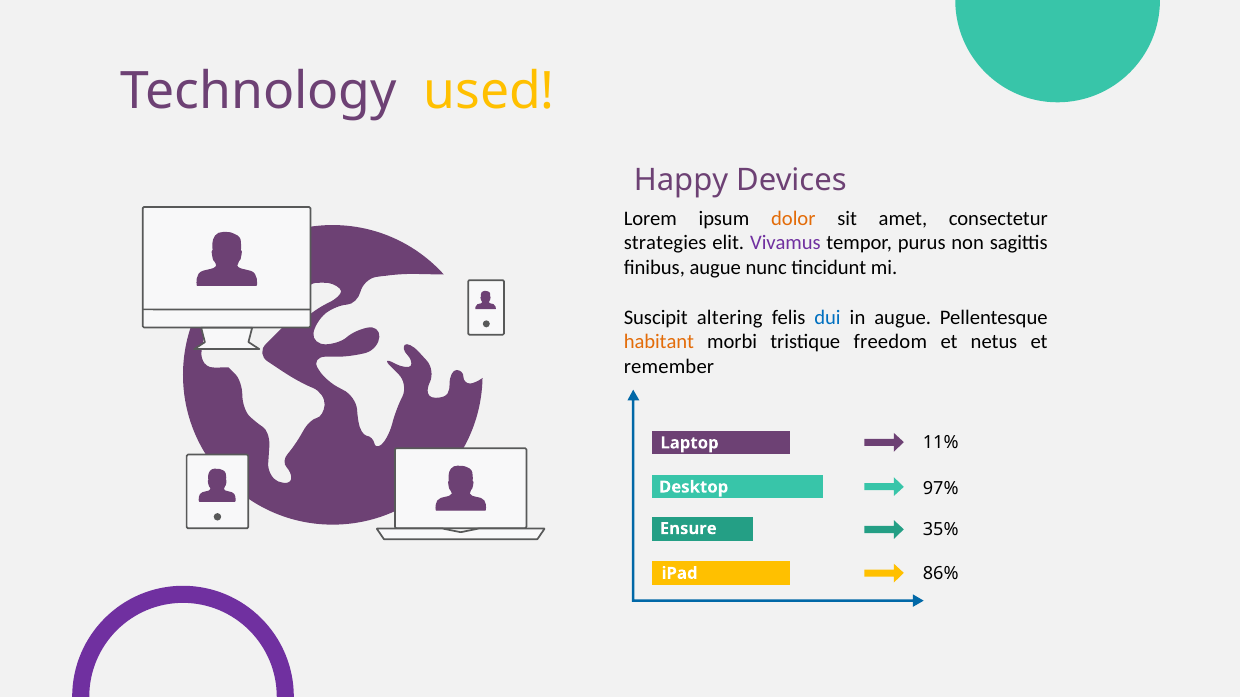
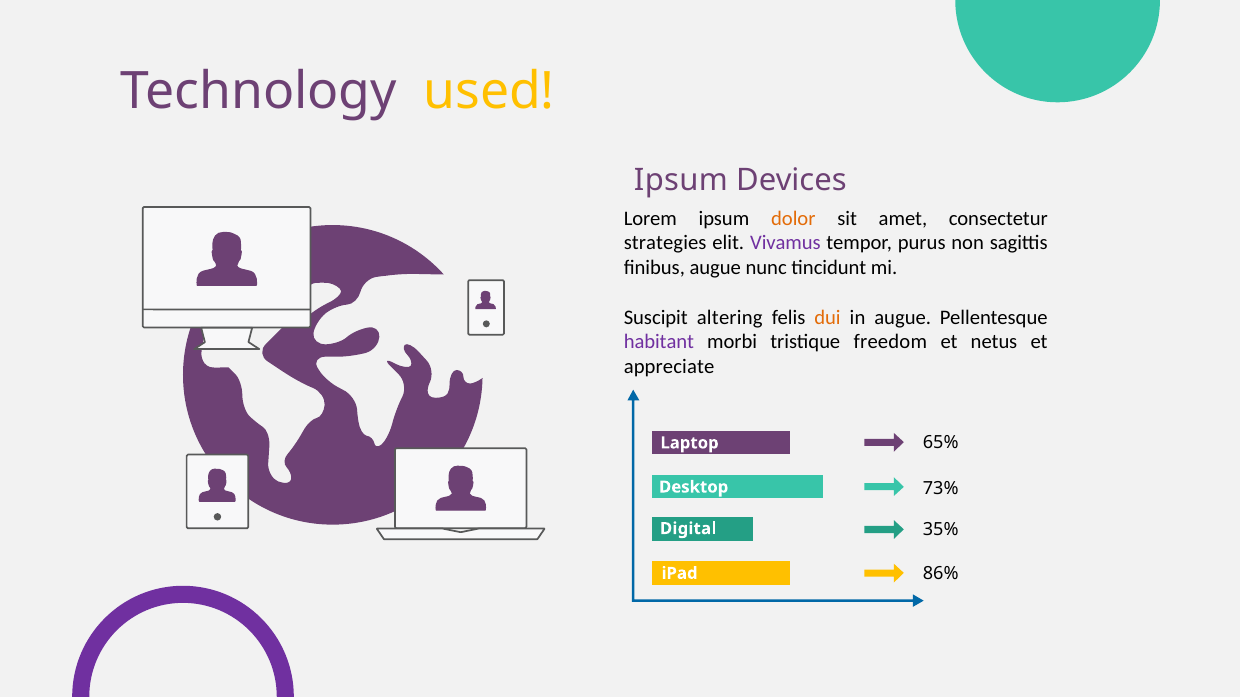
Happy at (681, 180): Happy -> Ipsum
dui colour: blue -> orange
habitant colour: orange -> purple
remember: remember -> appreciate
11%: 11% -> 65%
97%: 97% -> 73%
Ensure: Ensure -> Digital
